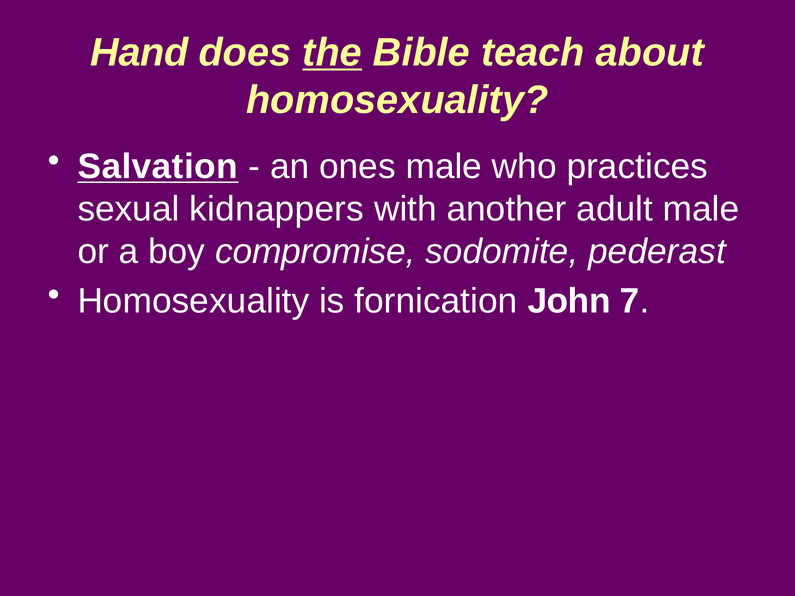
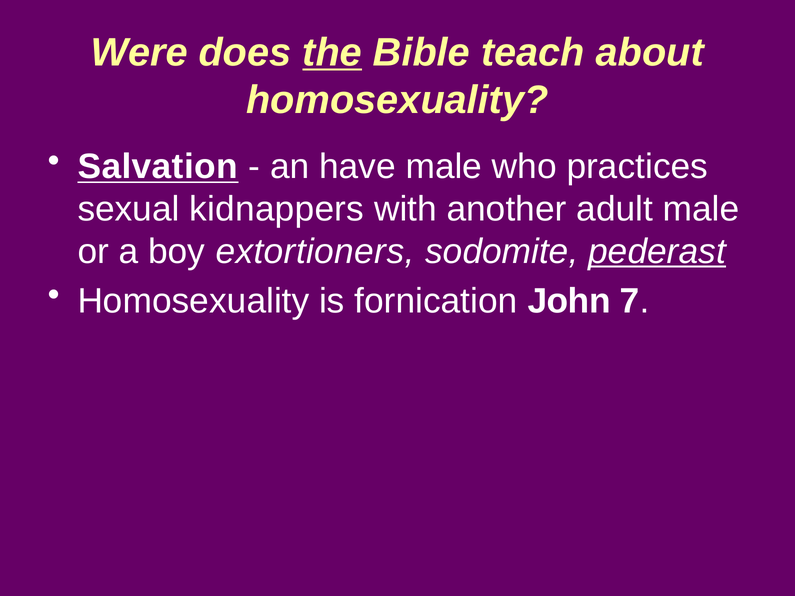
Hand: Hand -> Were
ones: ones -> have
compromise: compromise -> extortioners
pederast underline: none -> present
